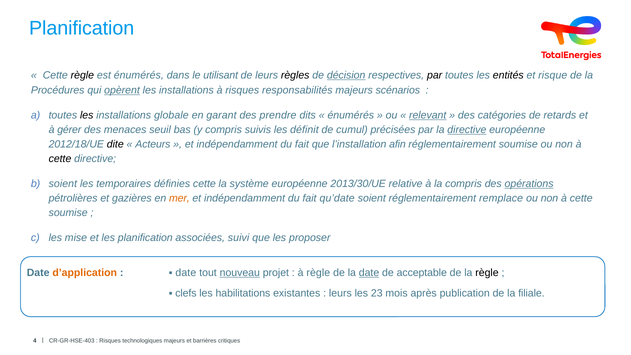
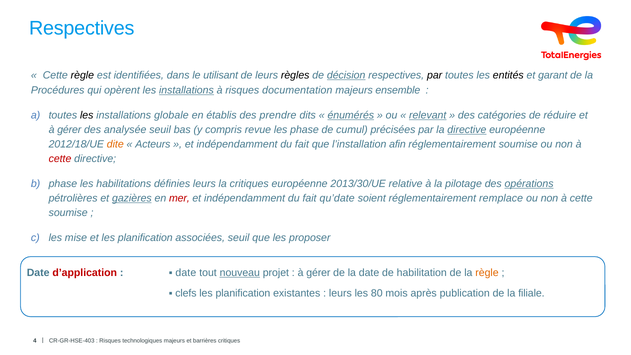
Planification at (82, 28): Planification -> Respectives
est énumérés: énumérés -> identifiées
risque: risque -> garant
opèrent underline: present -> none
installations at (186, 90) underline: none -> present
responsabilités: responsabilités -> documentation
scénarios: scénarios -> ensemble
garant: garant -> établis
énumérés at (351, 115) underline: none -> present
retards: retards -> réduire
menaces: menaces -> analysée
suivis: suivis -> revue
les définit: définit -> phase
dite colour: black -> orange
cette at (60, 159) colour: black -> red
soient at (63, 184): soient -> phase
temporaires: temporaires -> habilitations
définies cette: cette -> leurs
la système: système -> critiques
la compris: compris -> pilotage
gazières underline: none -> present
mer colour: orange -> red
associées suivi: suivi -> seuil
d’application colour: orange -> red
règle at (318, 273): règle -> gérer
date at (369, 273) underline: present -> none
acceptable: acceptable -> habilitation
règle at (487, 273) colour: black -> orange
habilitations at (243, 293): habilitations -> planification
23: 23 -> 80
